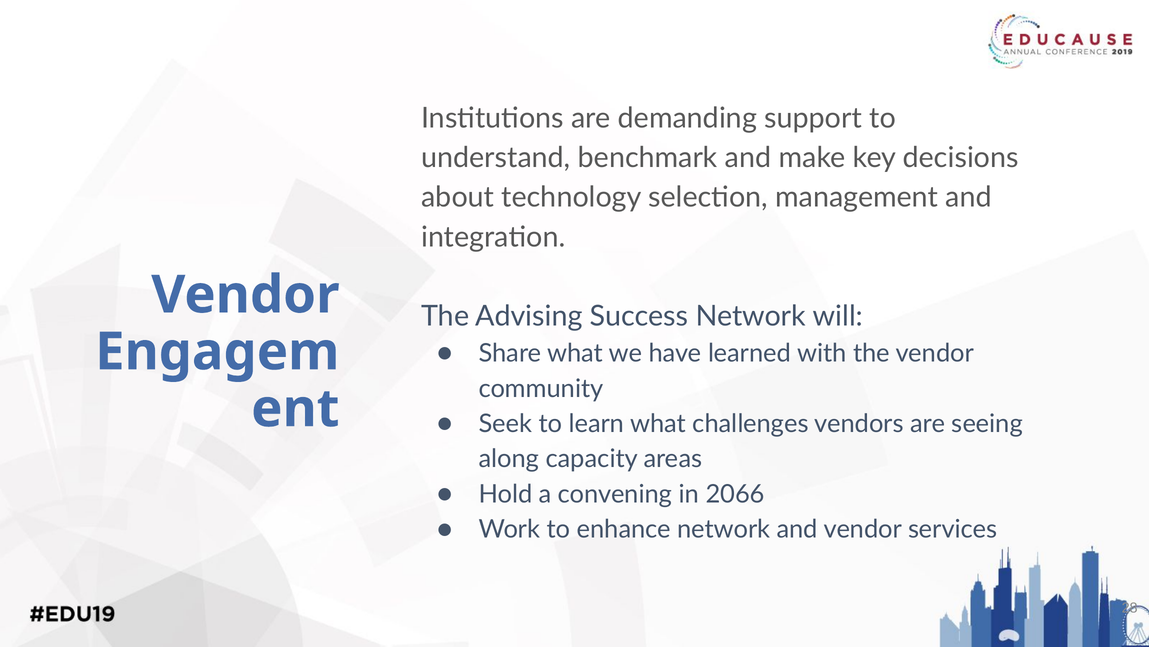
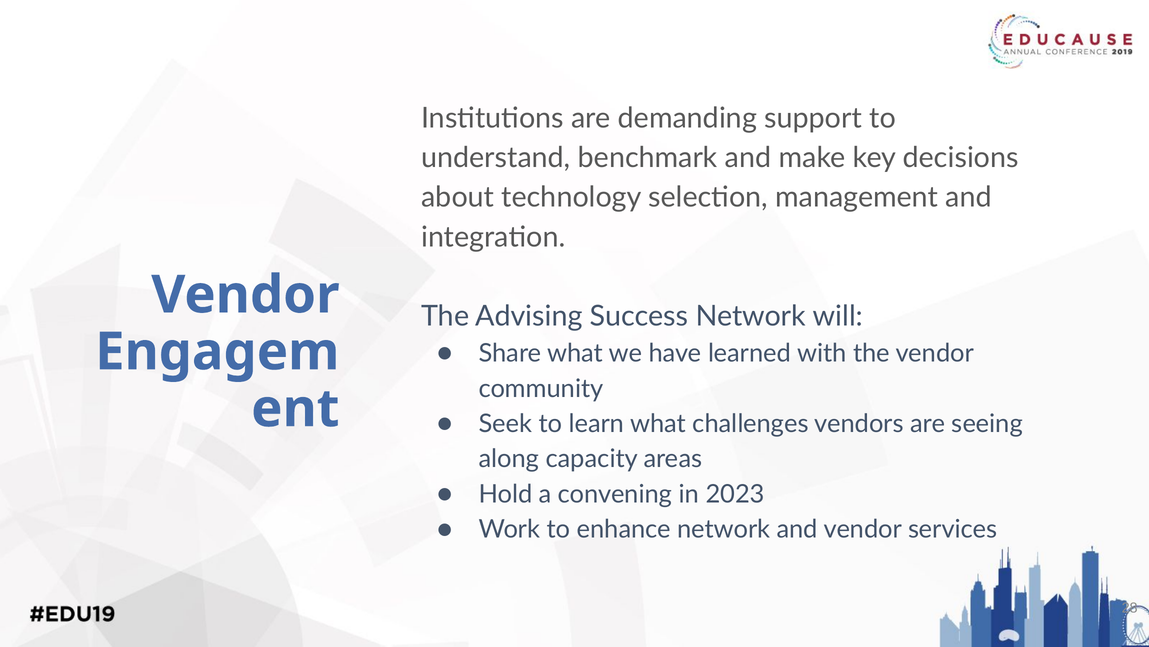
2066: 2066 -> 2023
